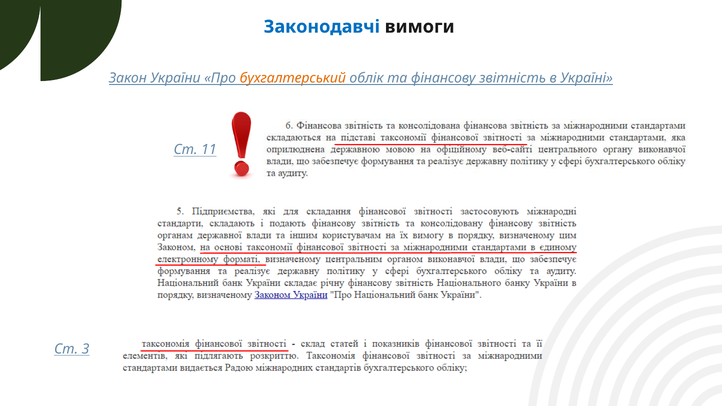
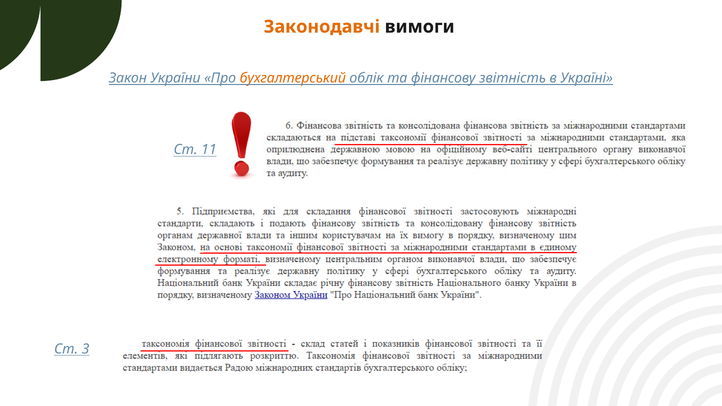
Законодавчі colour: blue -> orange
